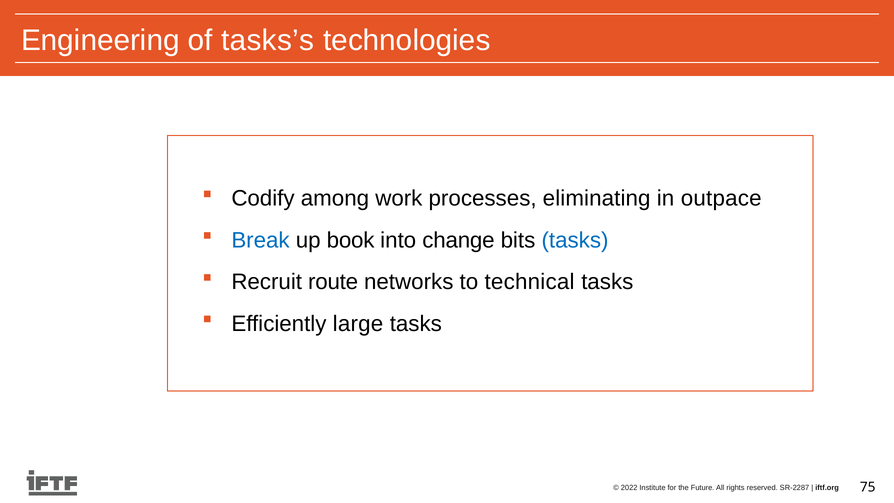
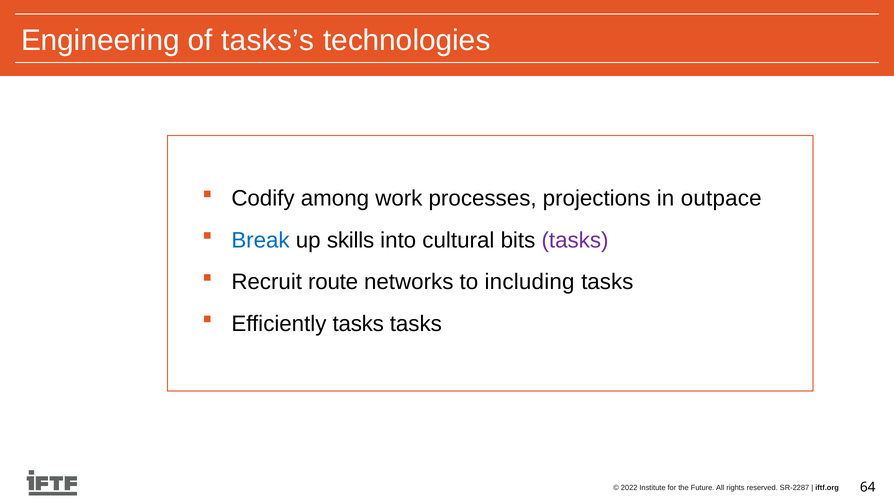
eliminating: eliminating -> projections
book: book -> skills
change: change -> cultural
tasks at (575, 240) colour: blue -> purple
technical: technical -> including
Efficiently large: large -> tasks
75: 75 -> 64
